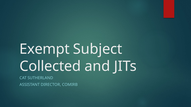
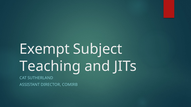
Collected: Collected -> Teaching
